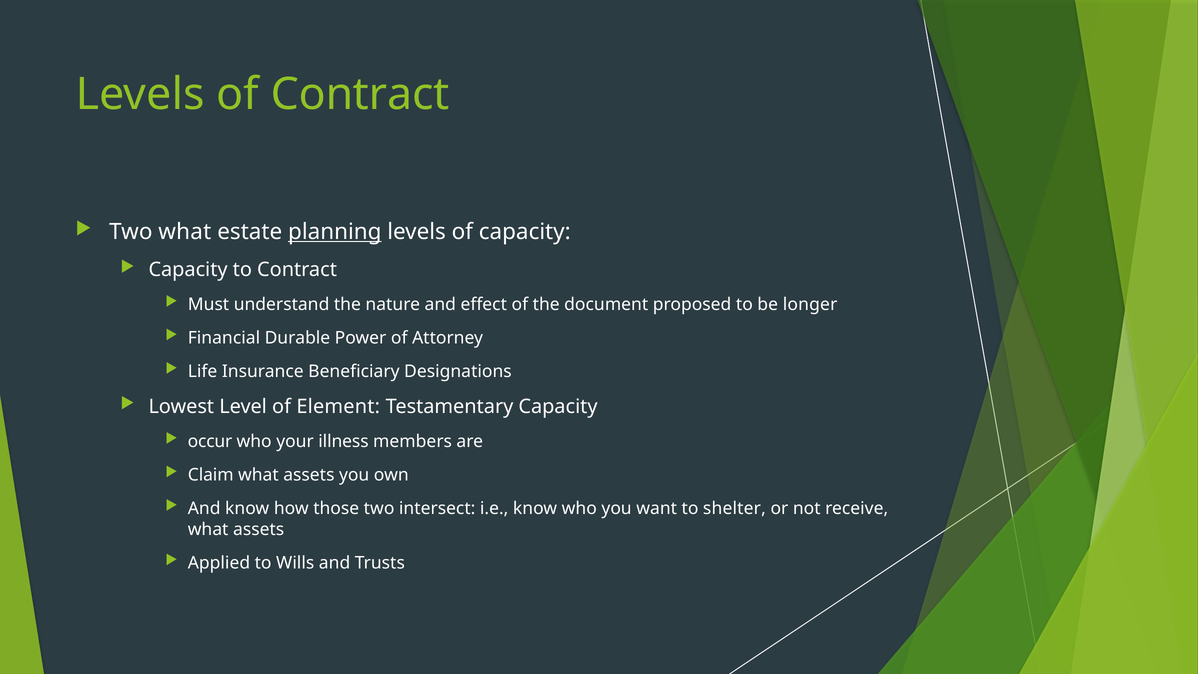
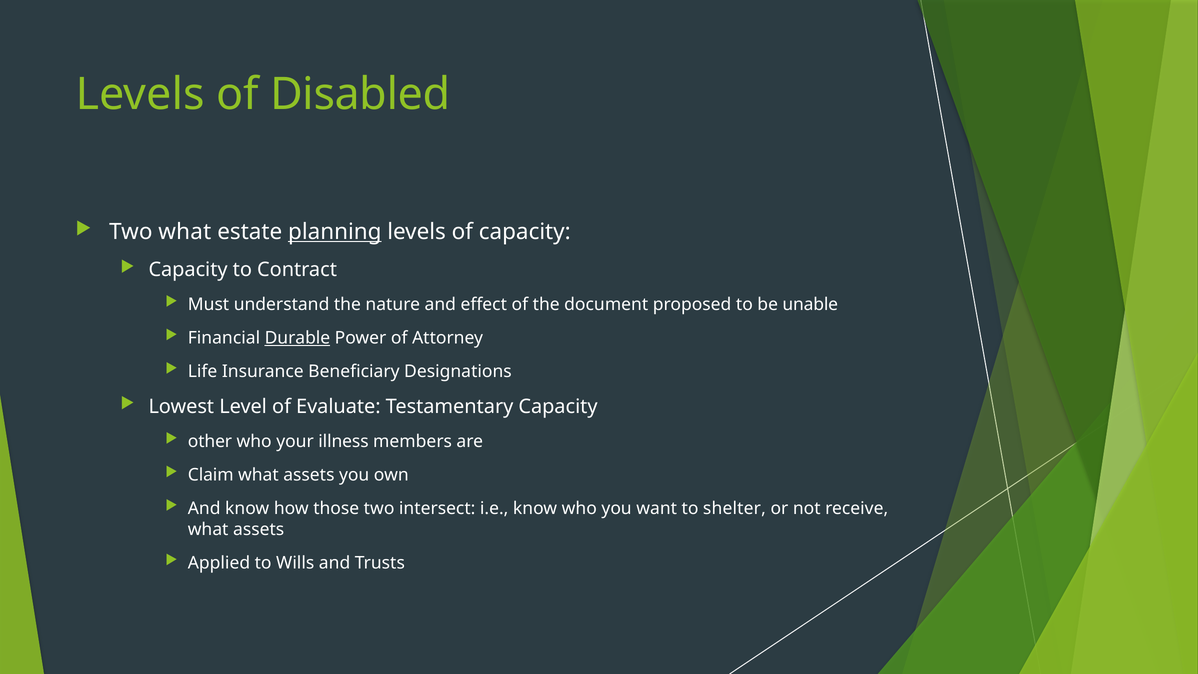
of Contract: Contract -> Disabled
longer: longer -> unable
Durable underline: none -> present
Element: Element -> Evaluate
occur: occur -> other
